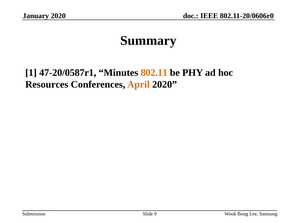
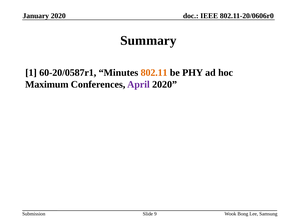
47-20/0587r1: 47-20/0587r1 -> 60-20/0587r1
Resources: Resources -> Maximum
April colour: orange -> purple
